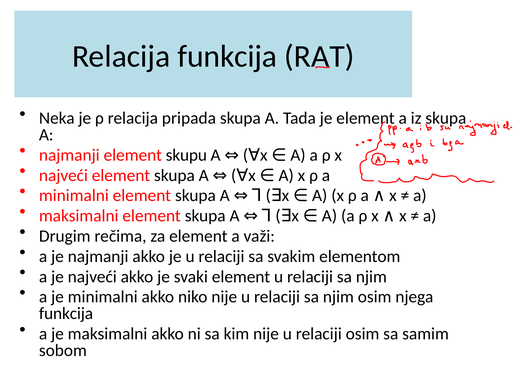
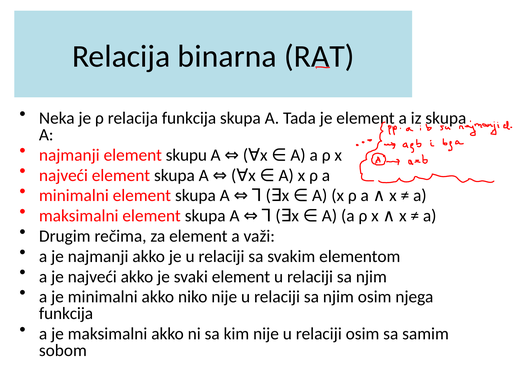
Relacija funkcija: funkcija -> binarna
relacija pripada: pripada -> funkcija
